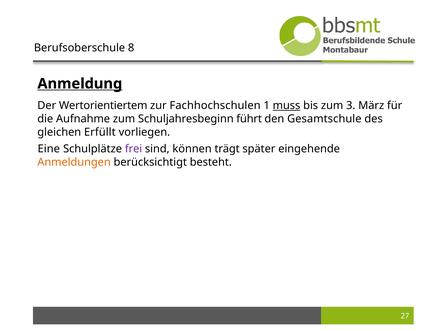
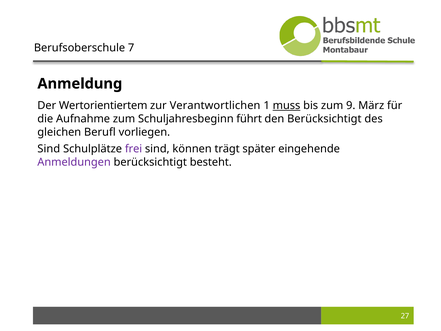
8: 8 -> 7
Anmeldung underline: present -> none
Fachhochschulen: Fachhochschulen -> Verantwortlichen
3: 3 -> 9
den Gesamtschule: Gesamtschule -> Berücksichtigt
Erfüllt: Erfüllt -> Berufl
Eine at (49, 149): Eine -> Sind
Anmeldungen colour: orange -> purple
